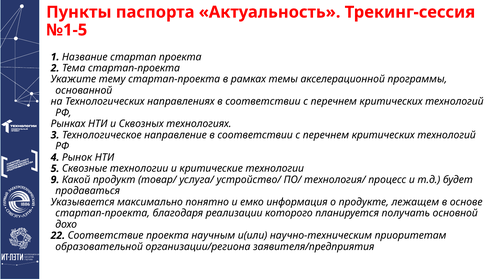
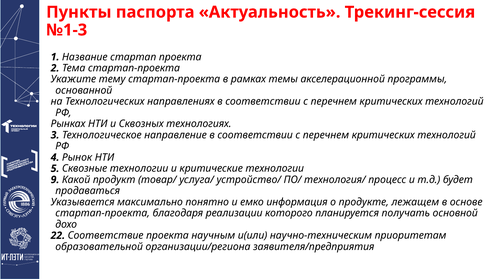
№1-5: №1-5 -> №1-3
